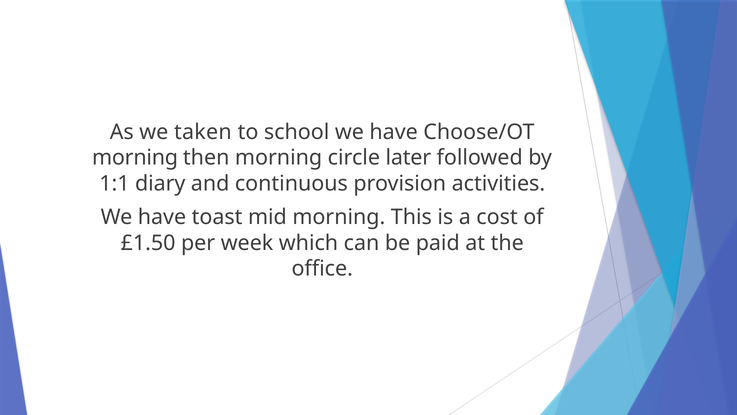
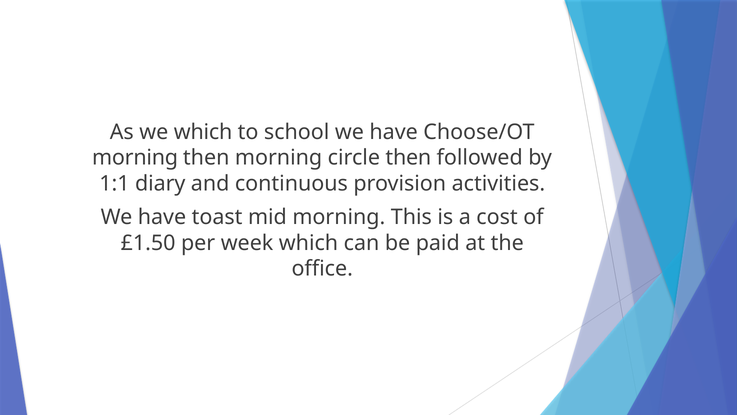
we taken: taken -> which
circle later: later -> then
